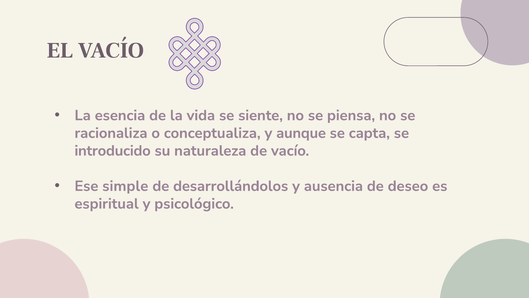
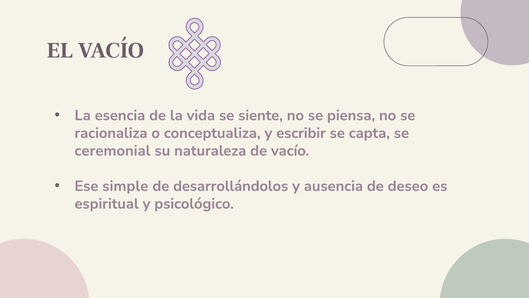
aunque: aunque -> escribir
introducido: introducido -> ceremonial
